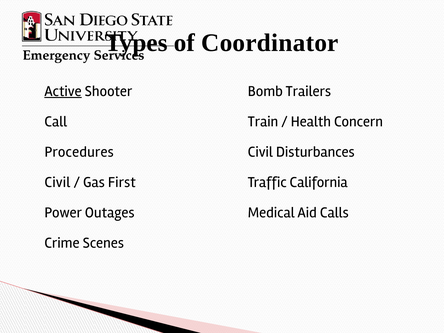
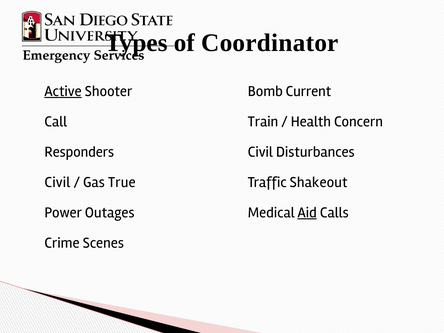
Trailers: Trailers -> Current
Procedures: Procedures -> Responders
First: First -> True
California: California -> Shakeout
Aid underline: none -> present
